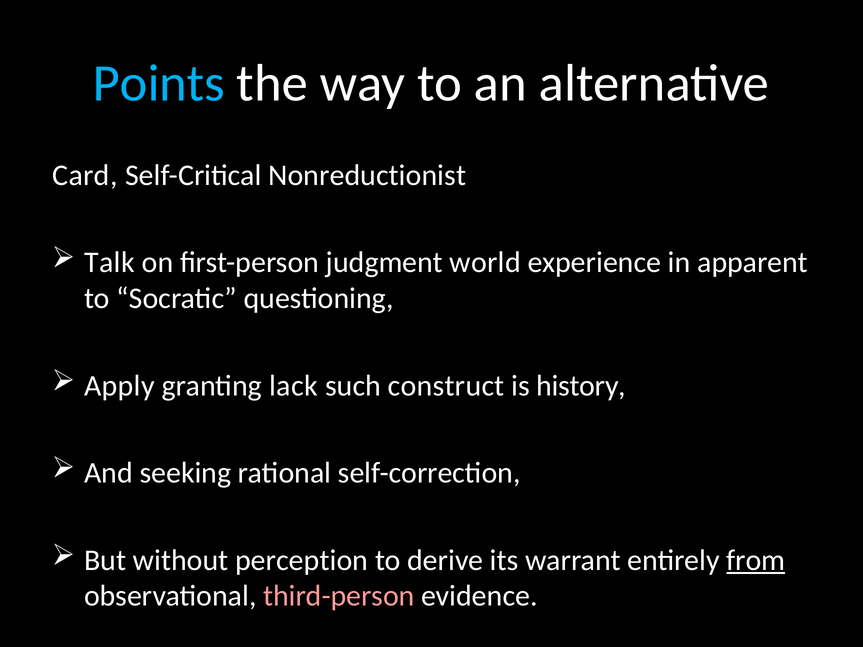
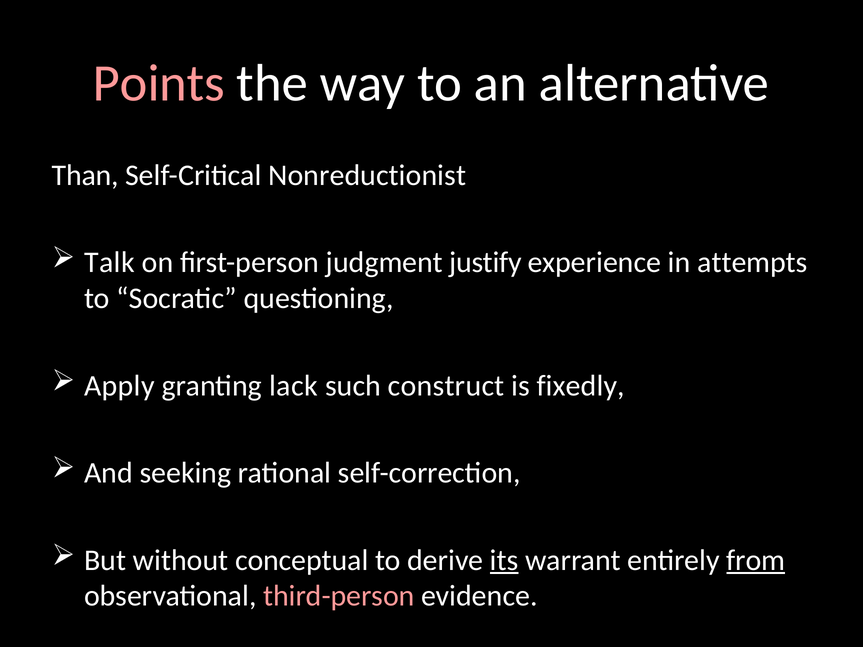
Points colour: light blue -> pink
Card: Card -> Than
world: world -> justify
apparent: apparent -> attempts
history: history -> fixedly
perception: perception -> conceptual
its underline: none -> present
